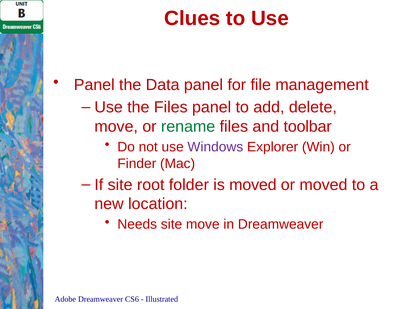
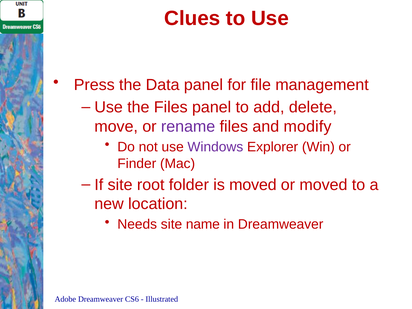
Panel at (94, 85): Panel -> Press
rename colour: green -> purple
toolbar: toolbar -> modify
site move: move -> name
